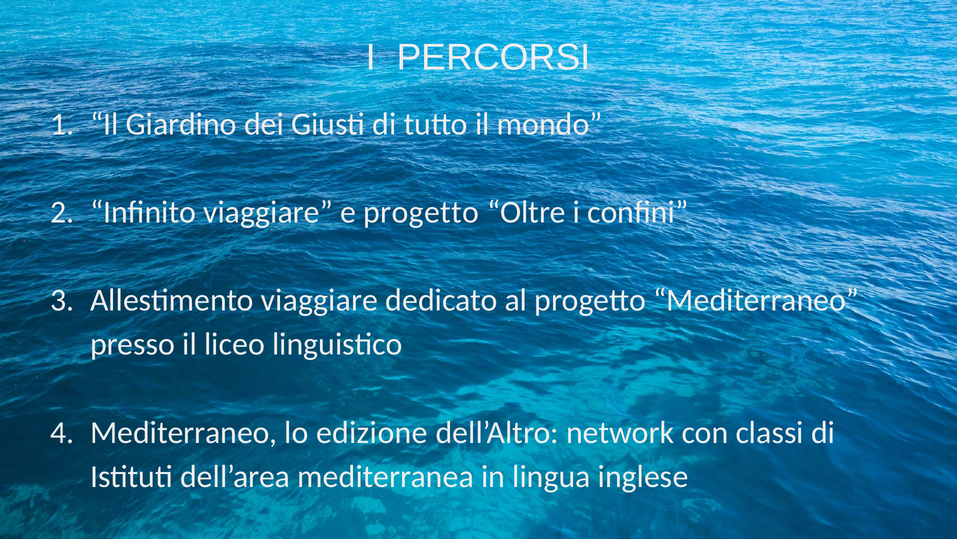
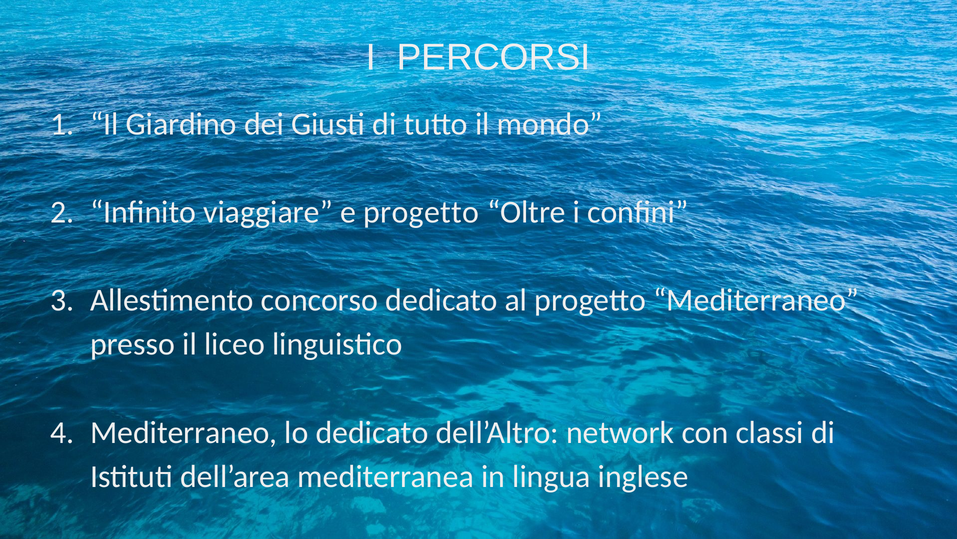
Allestimento viaggiare: viaggiare -> concorso
lo edizione: edizione -> dedicato
